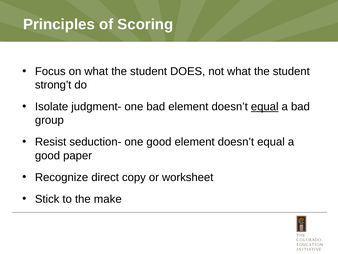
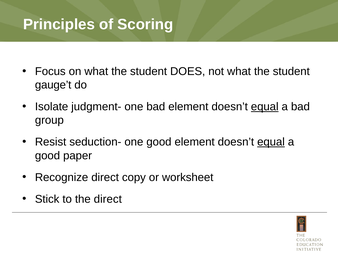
strong’t: strong’t -> gauge’t
equal at (271, 142) underline: none -> present
the make: make -> direct
